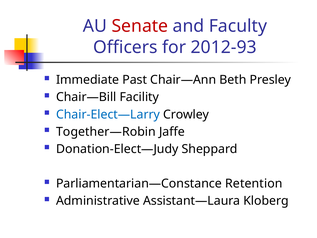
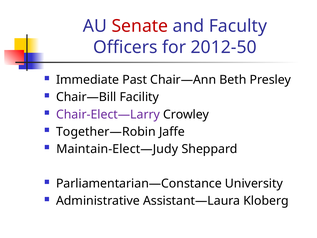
2012-93: 2012-93 -> 2012-50
Chair-Elect—Larry colour: blue -> purple
Donation-Elect—Judy: Donation-Elect—Judy -> Maintain-Elect—Judy
Retention: Retention -> University
